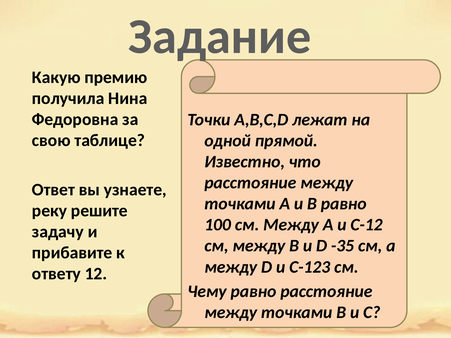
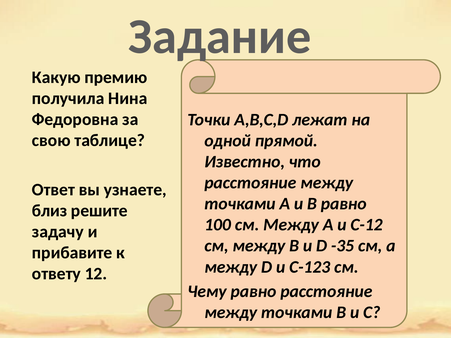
реку: реку -> близ
